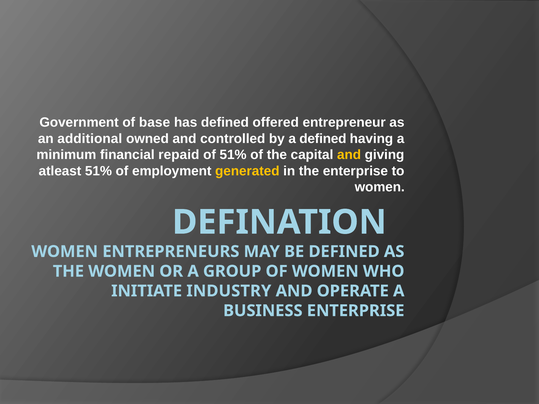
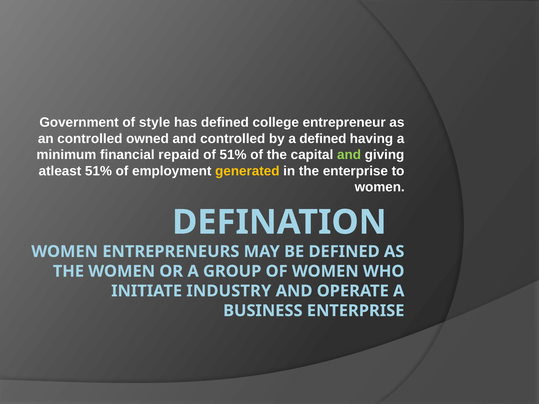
base: base -> style
offered: offered -> college
an additional: additional -> controlled
and at (349, 155) colour: yellow -> light green
